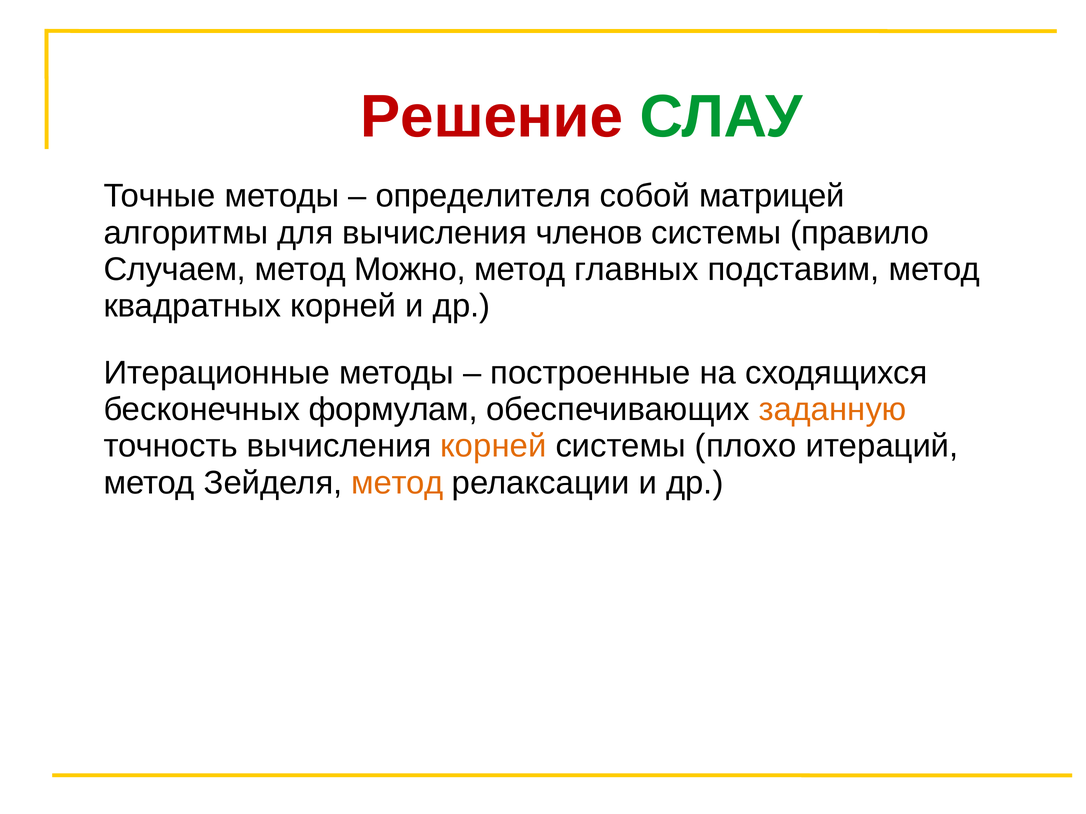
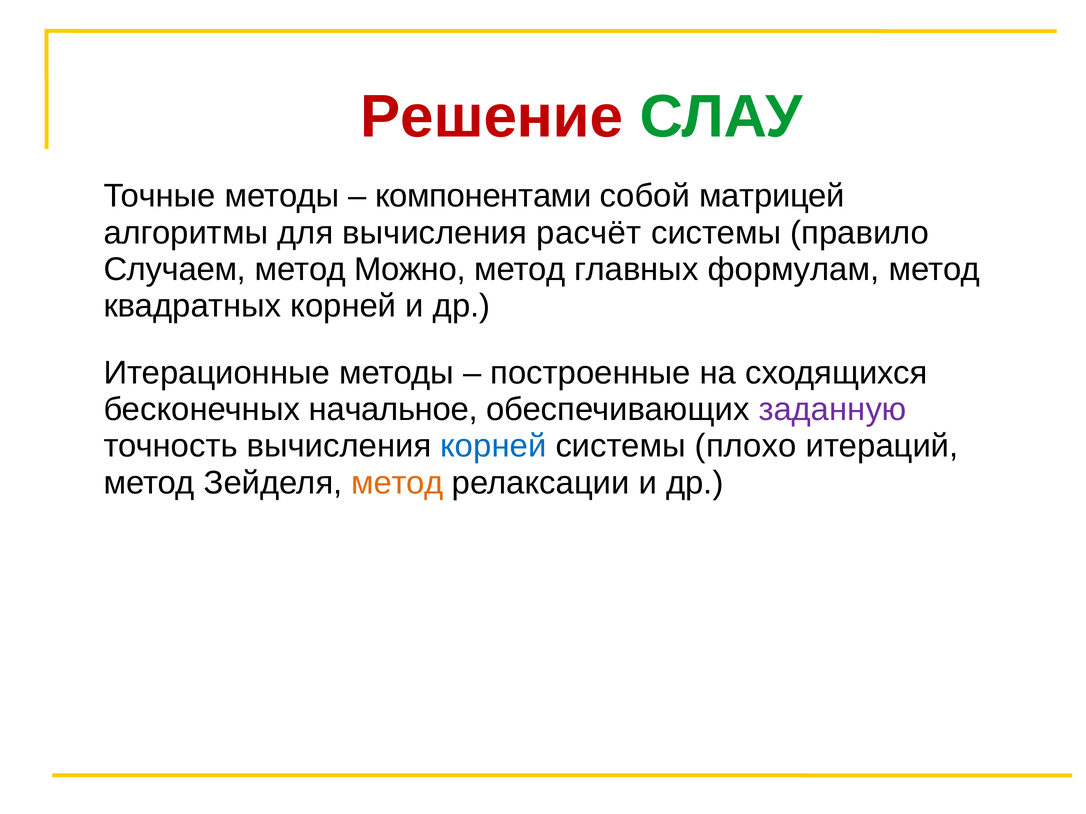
определителя: определителя -> компонентами
членов: членов -> расчёт
подставим: подставим -> формулам
формулам: формулам -> начальное
заданную colour: orange -> purple
корней at (493, 446) colour: orange -> blue
